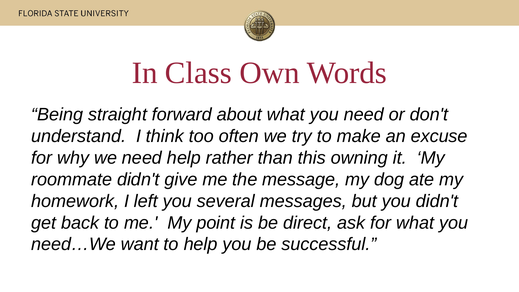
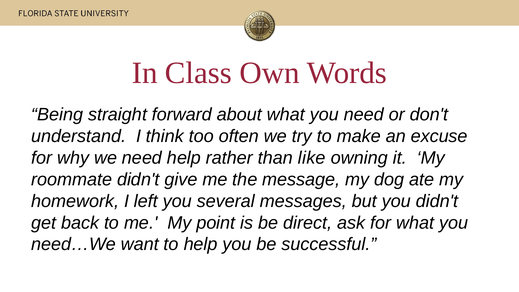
this: this -> like
